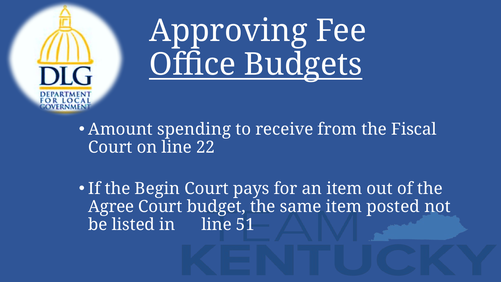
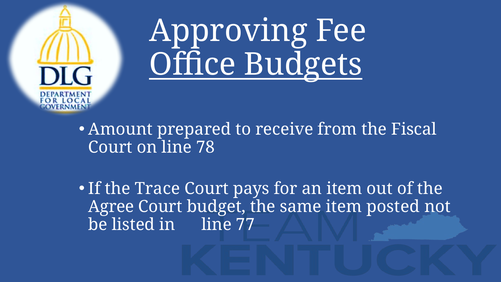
spending: spending -> prepared
22: 22 -> 78
Begin: Begin -> Trace
51: 51 -> 77
